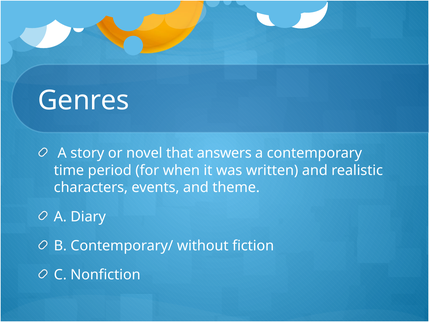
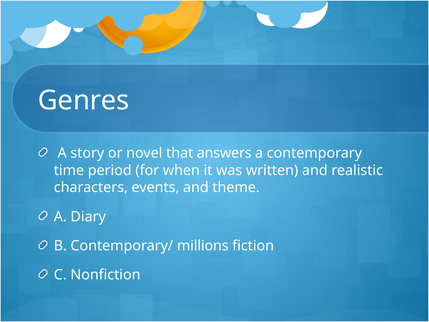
without: without -> millions
